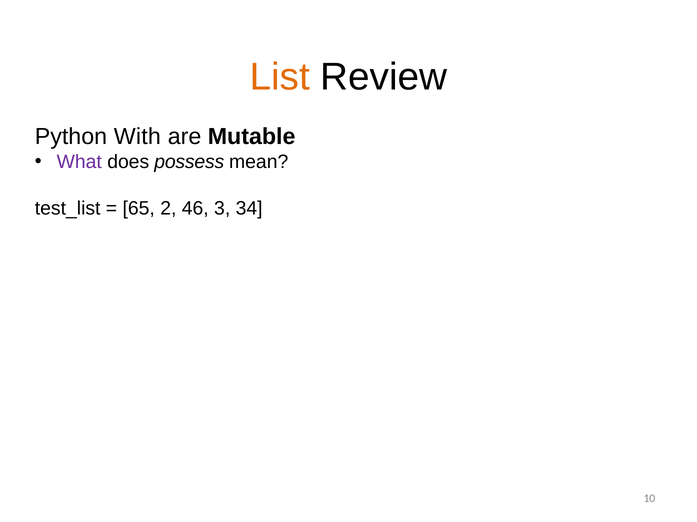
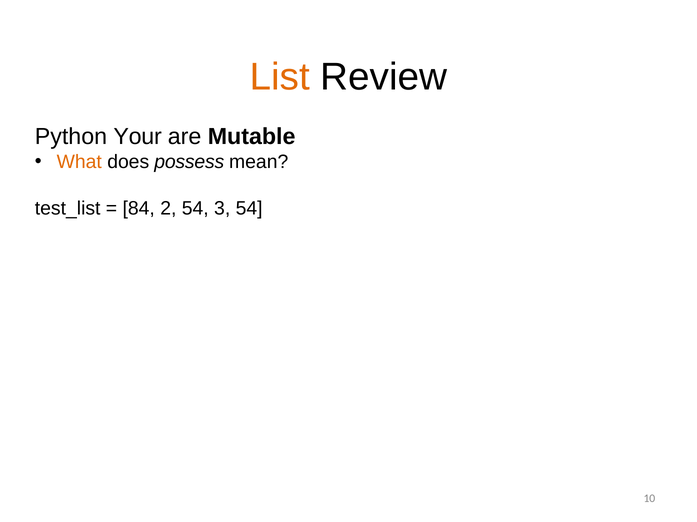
With: With -> Your
What colour: purple -> orange
65: 65 -> 84
2 46: 46 -> 54
3 34: 34 -> 54
